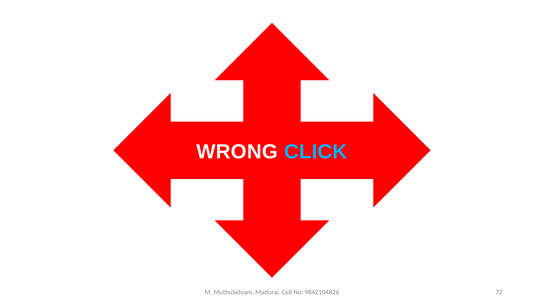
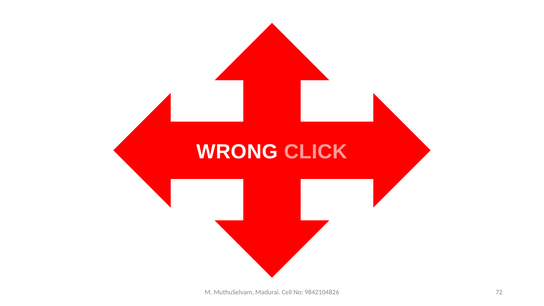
CLICK colour: light blue -> pink
